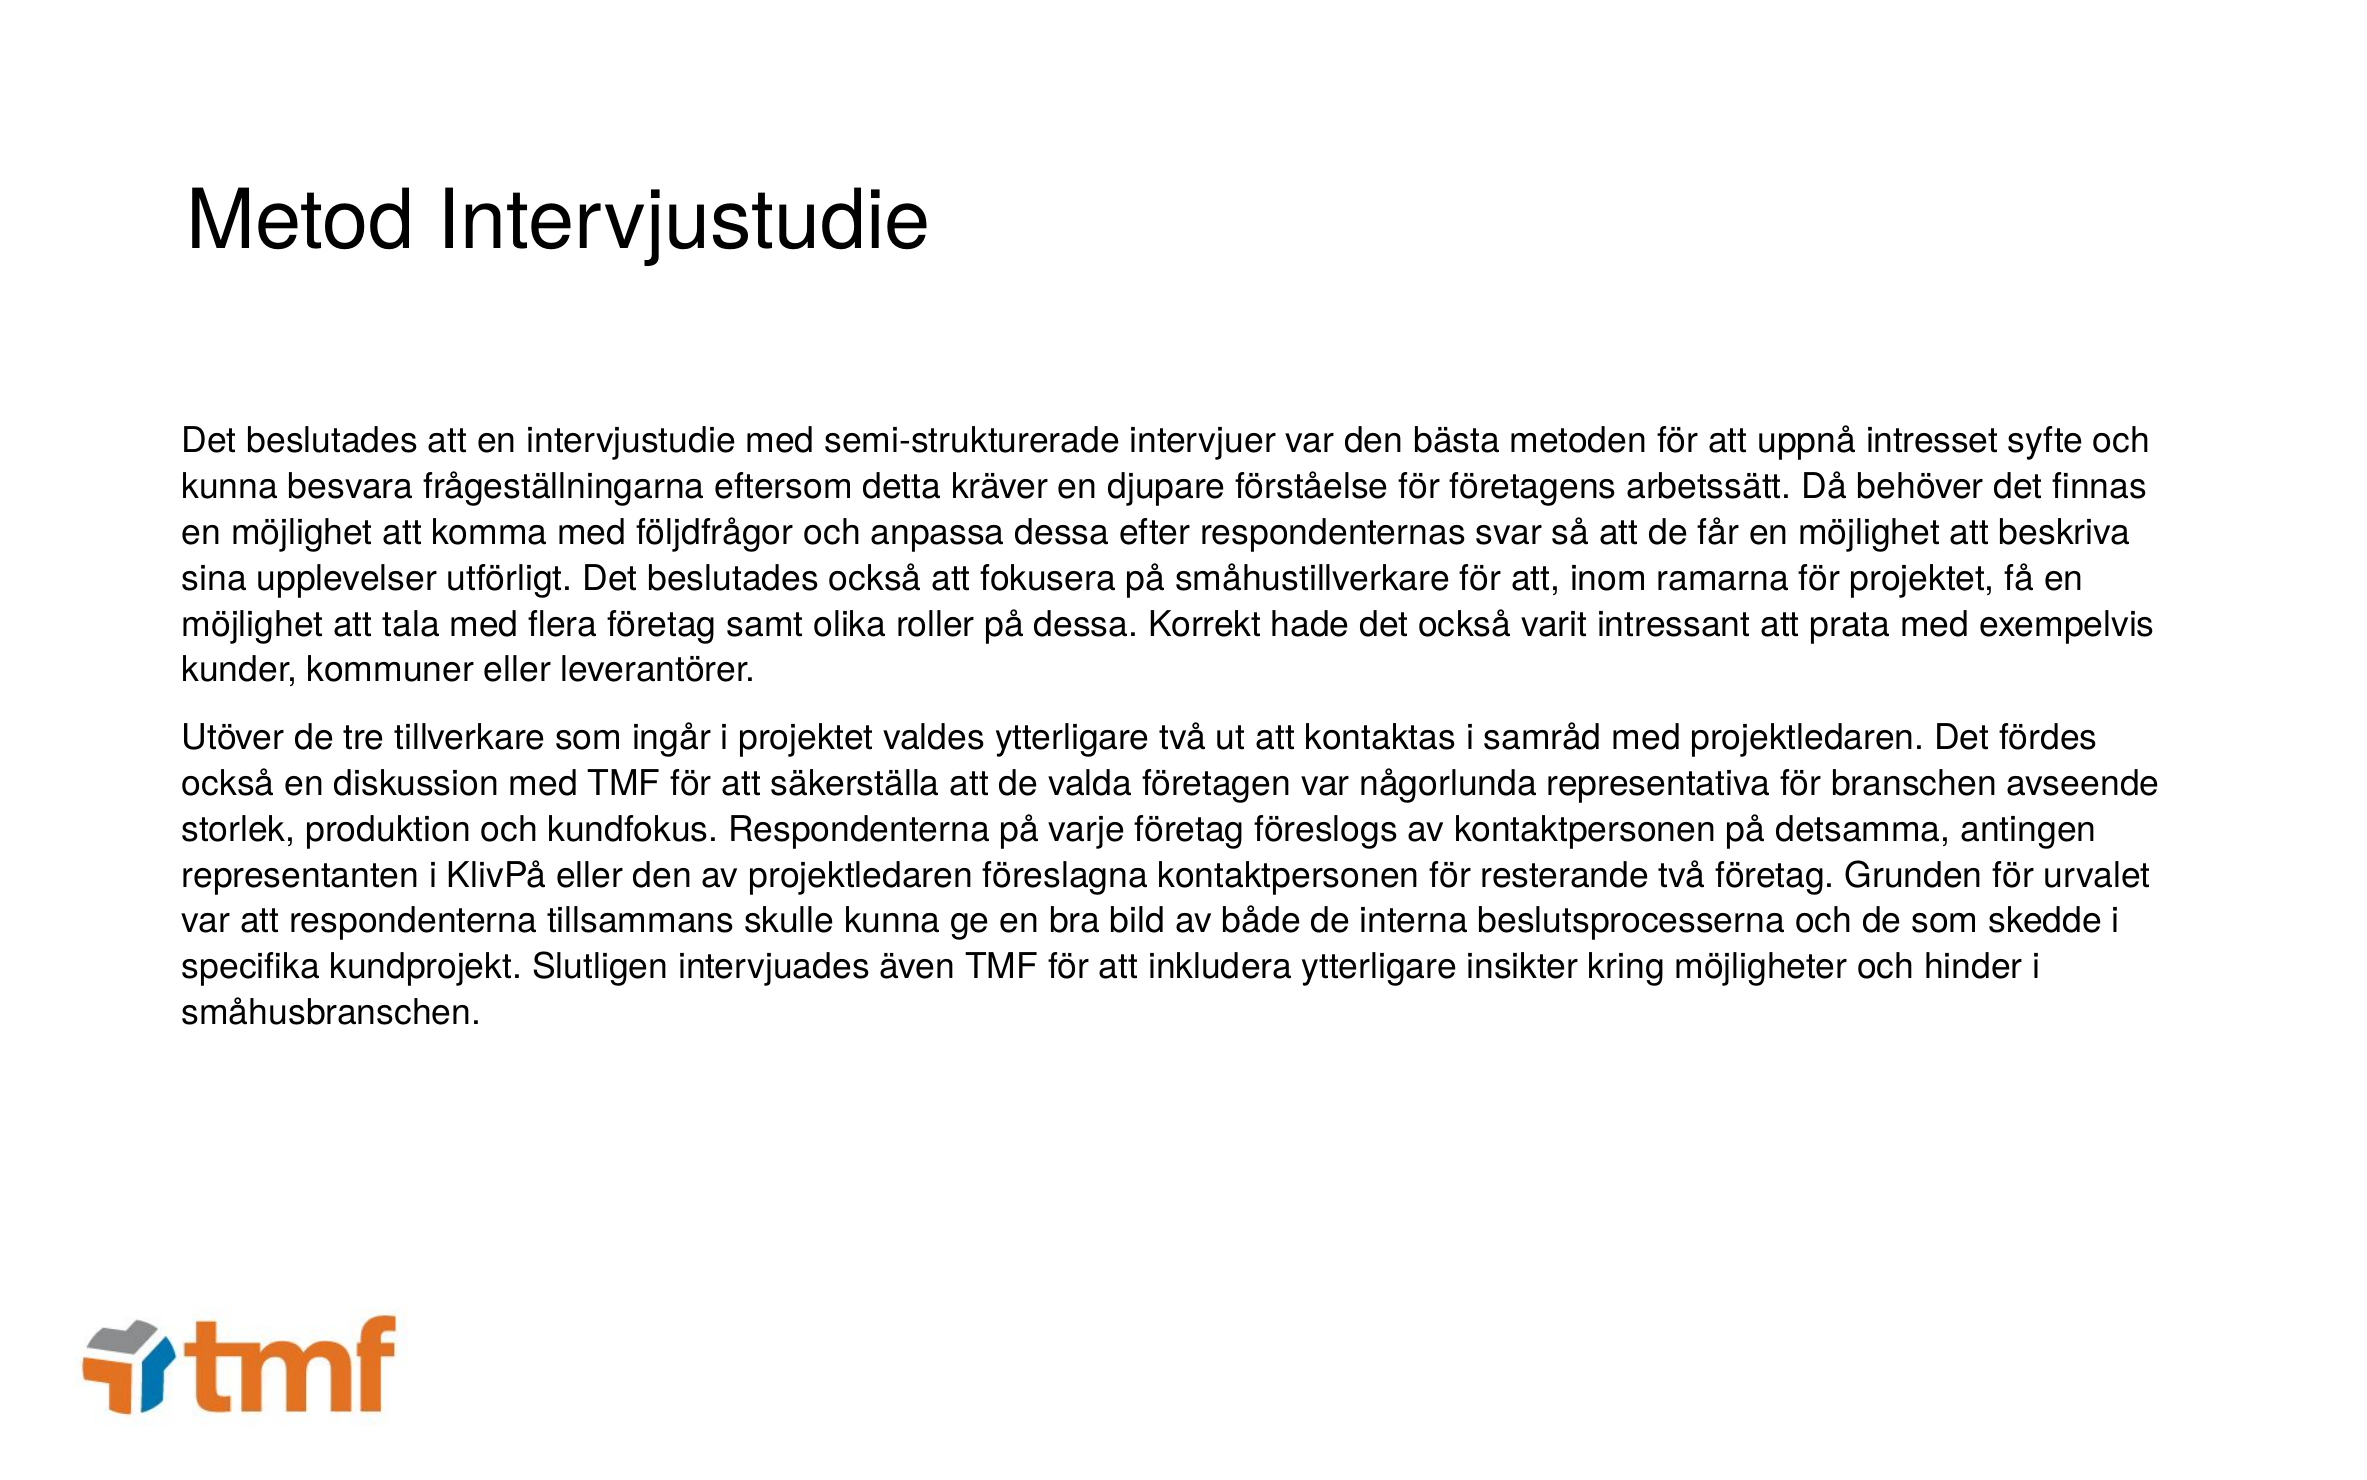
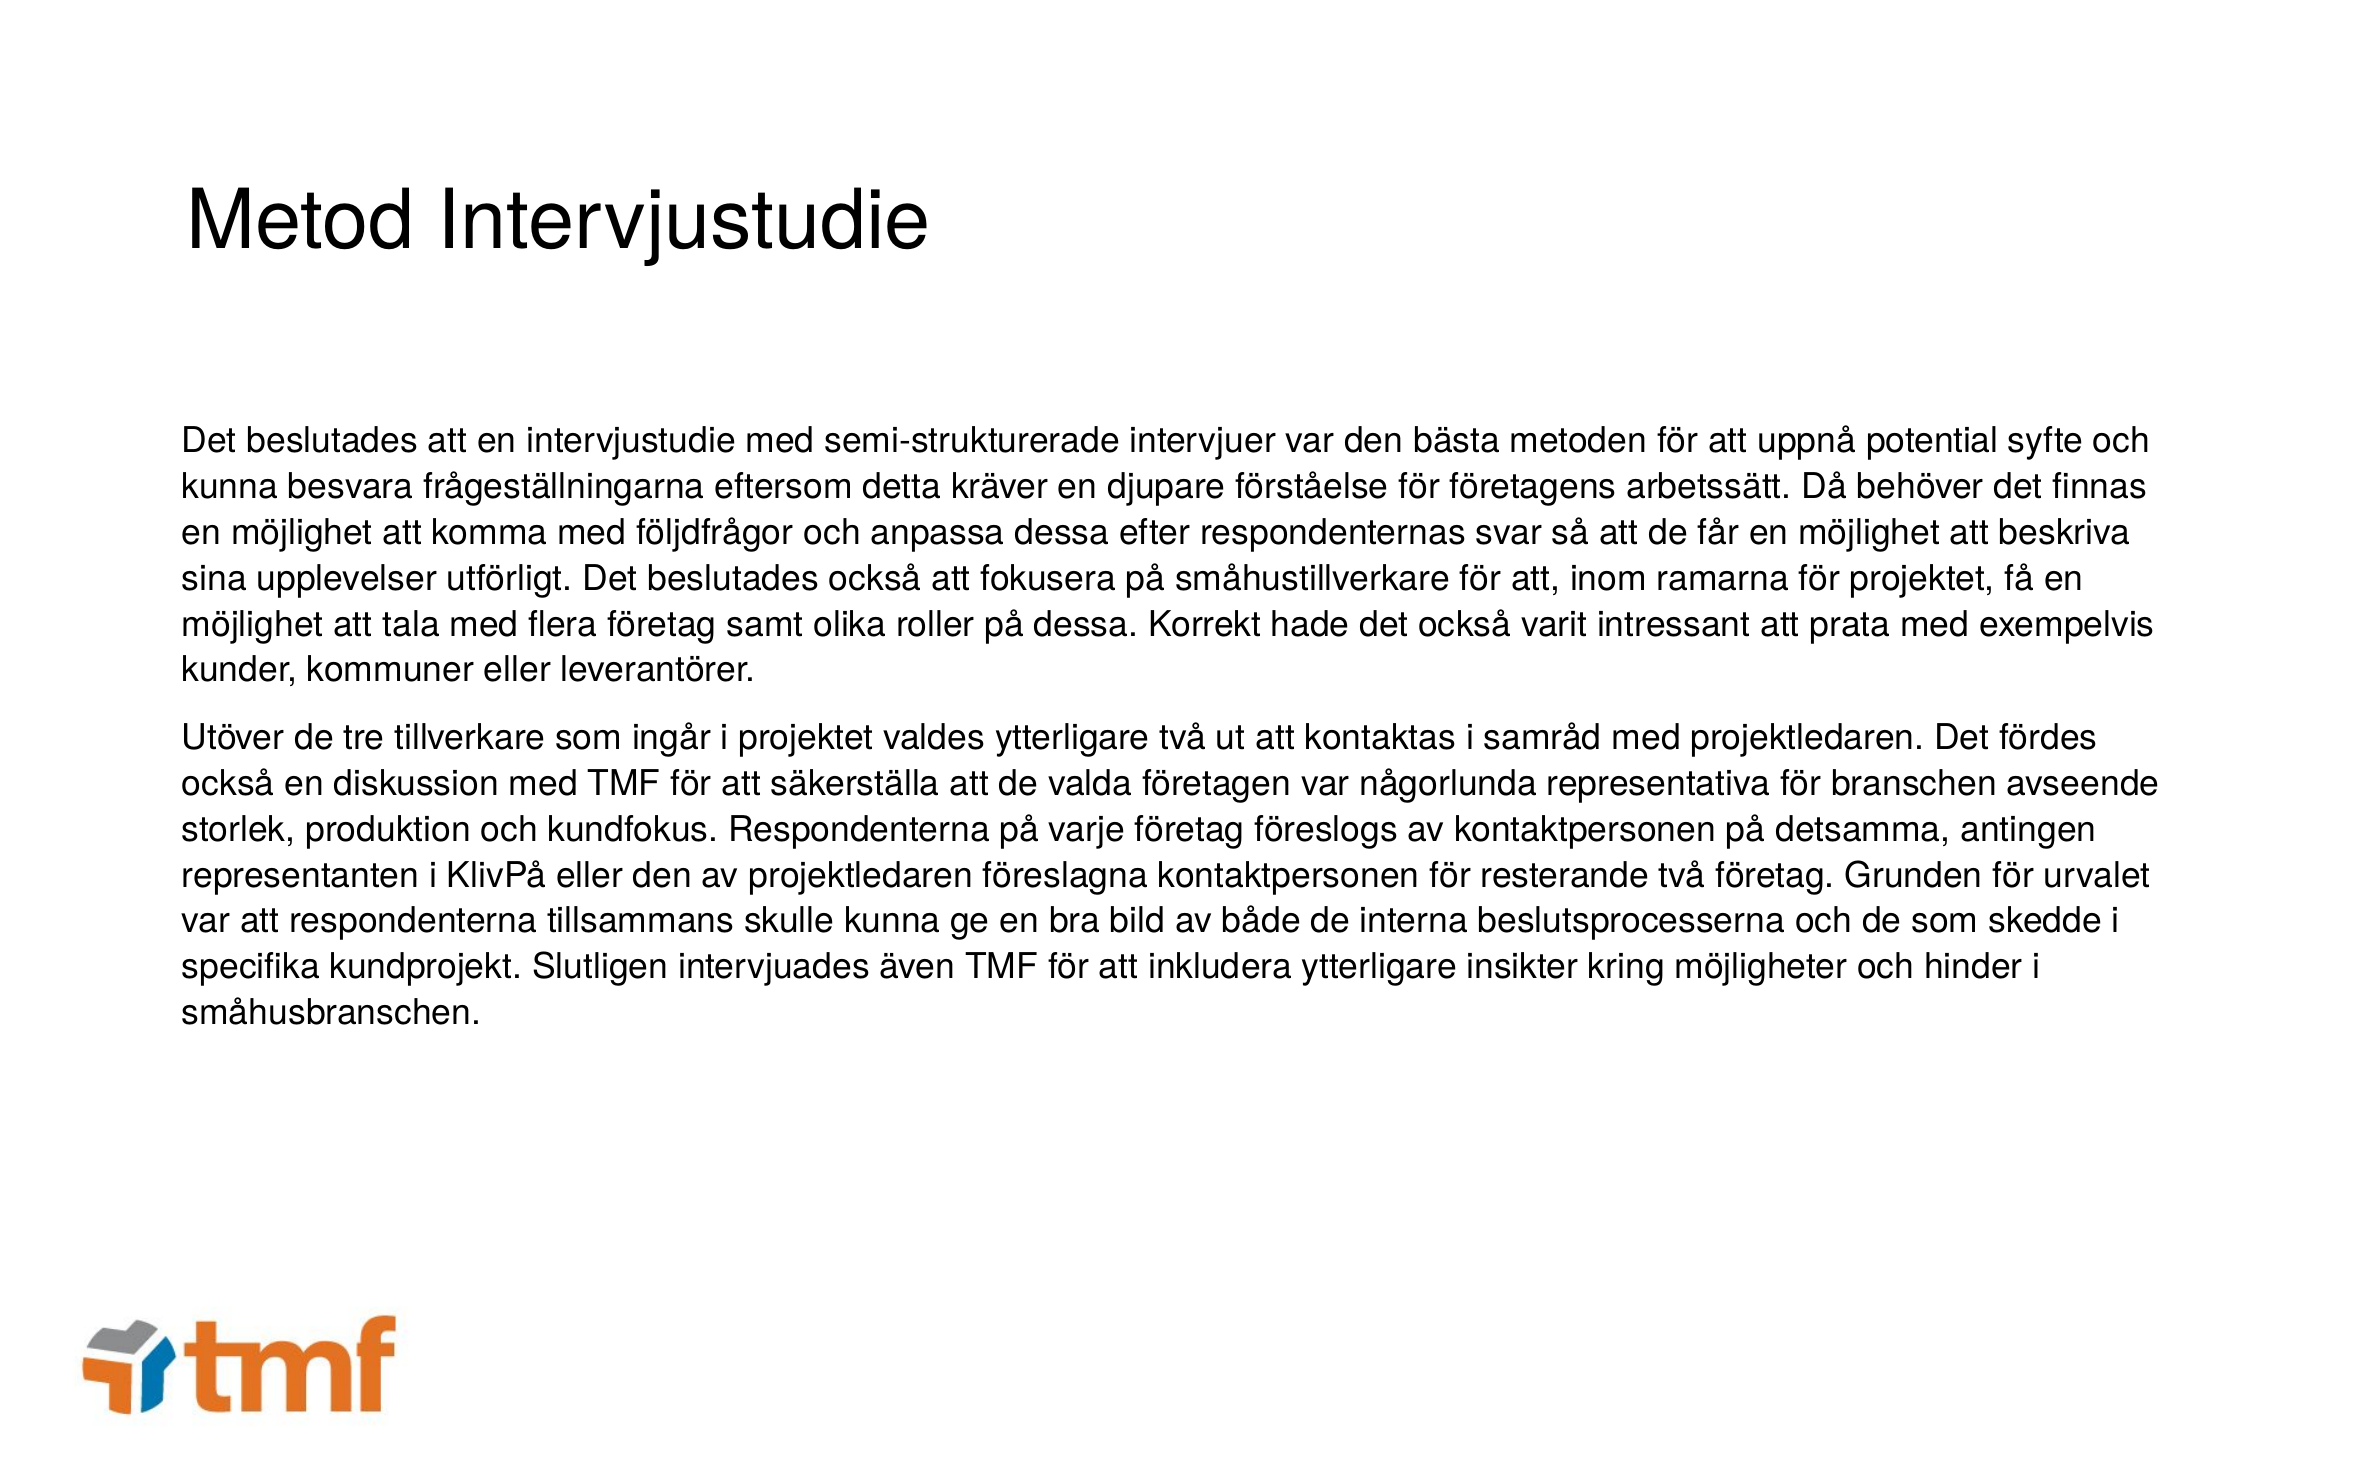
intresset: intresset -> potential
